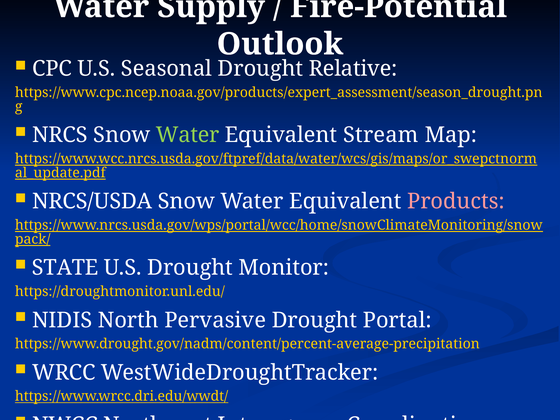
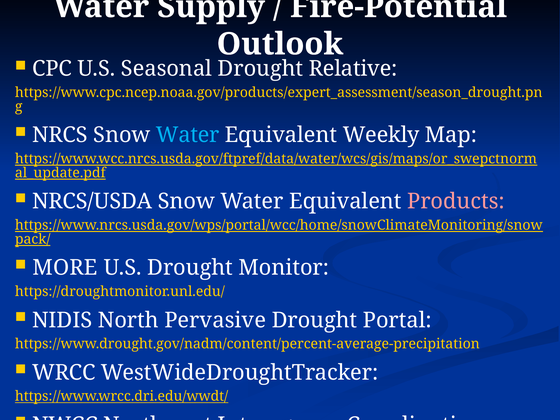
Water at (188, 135) colour: light green -> light blue
Stream: Stream -> Weekly
STATE: STATE -> MORE
